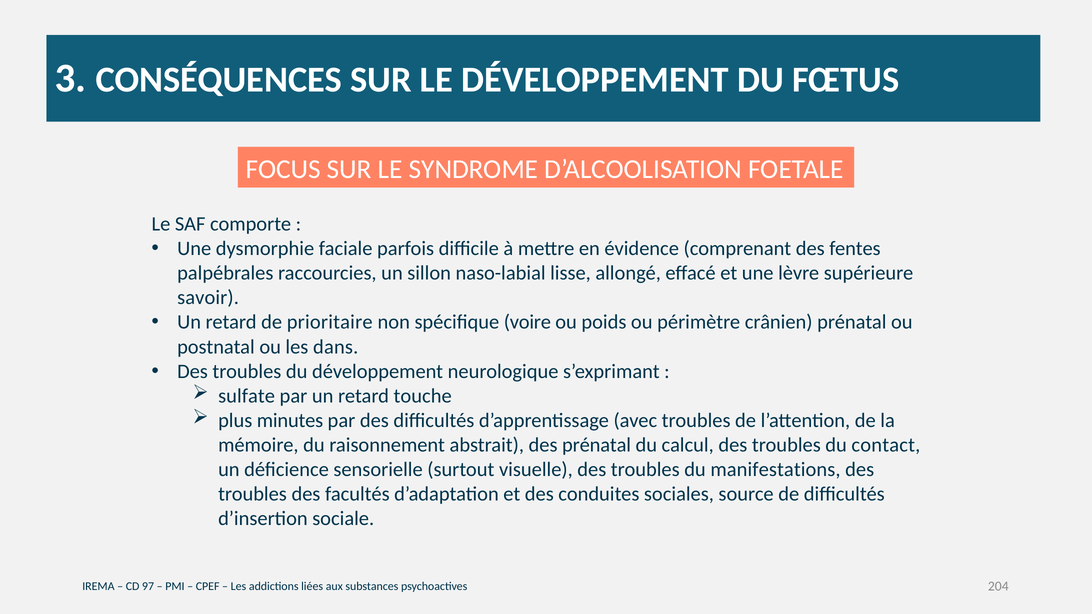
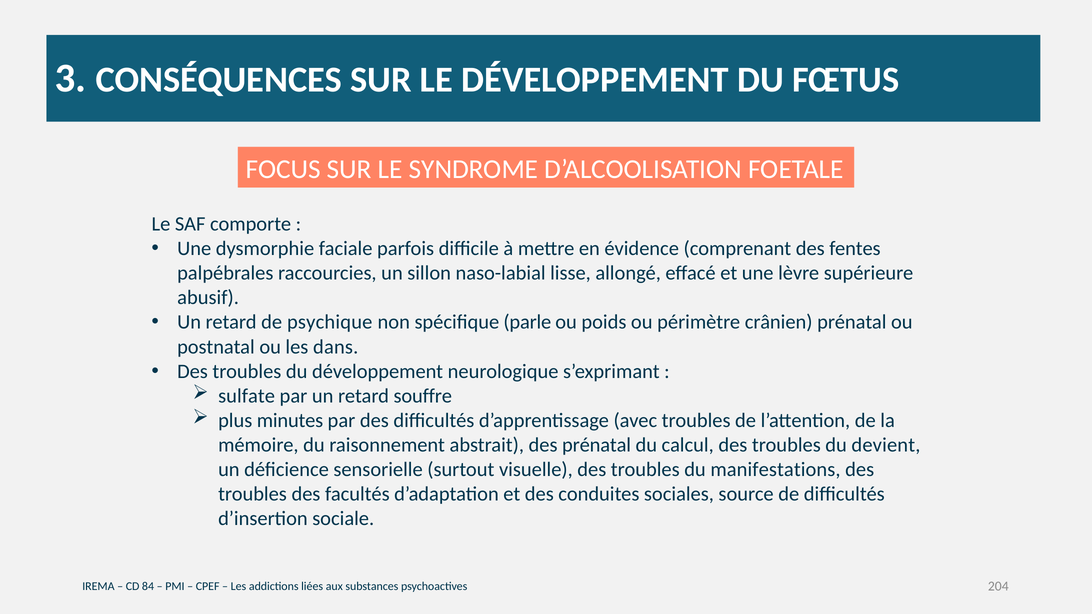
savoir: savoir -> abusif
prioritaire: prioritaire -> psychique
voire: voire -> parle
touche: touche -> souffre
contact: contact -> devient
97: 97 -> 84
